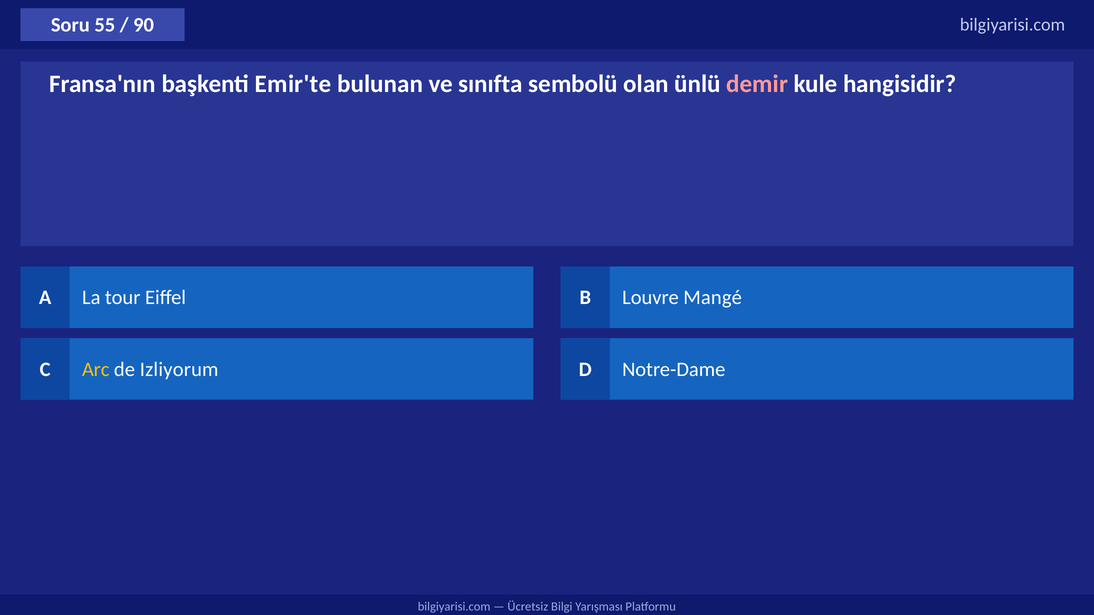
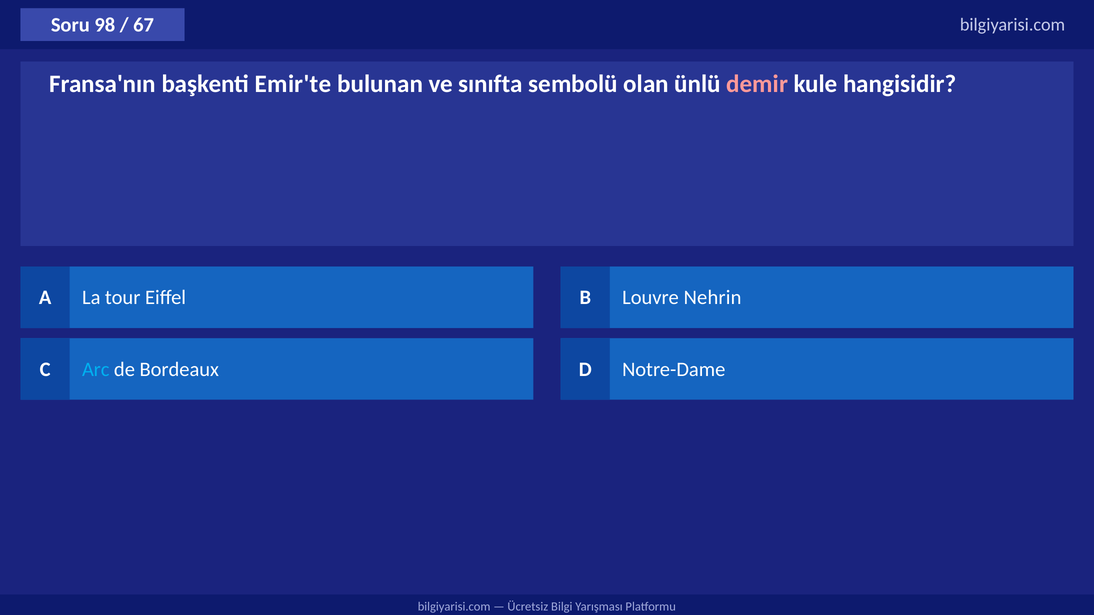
55: 55 -> 98
90: 90 -> 67
Mangé: Mangé -> Nehrin
Arc colour: yellow -> light blue
Izliyorum: Izliyorum -> Bordeaux
